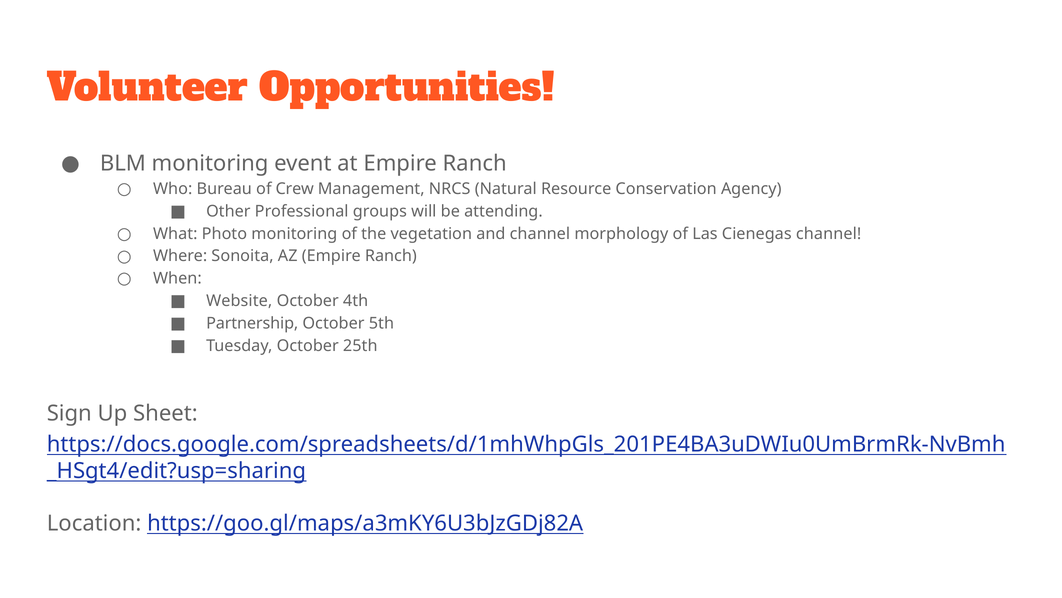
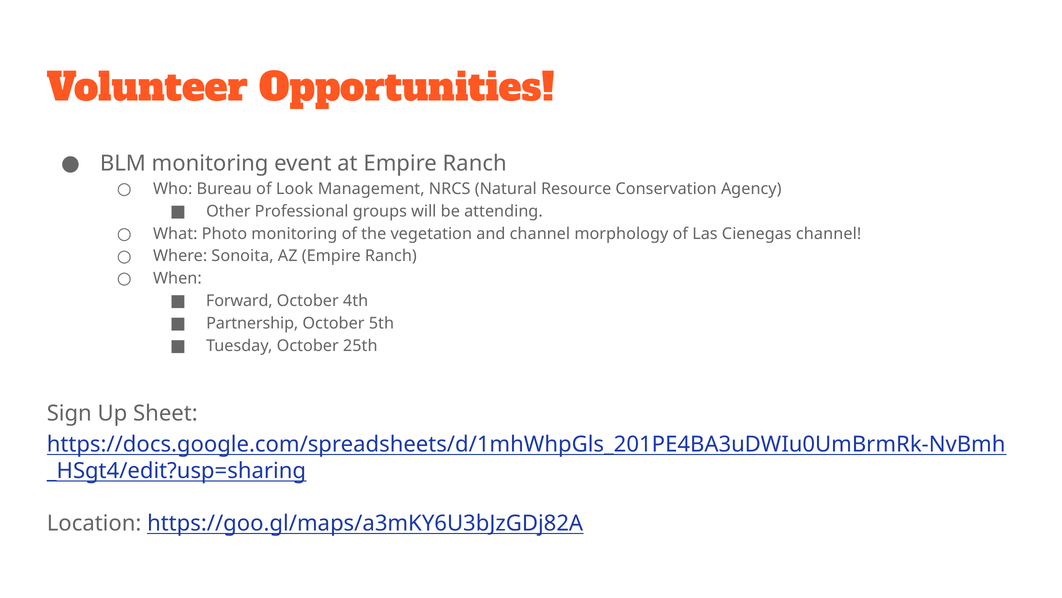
Crew: Crew -> Look
Website: Website -> Forward
